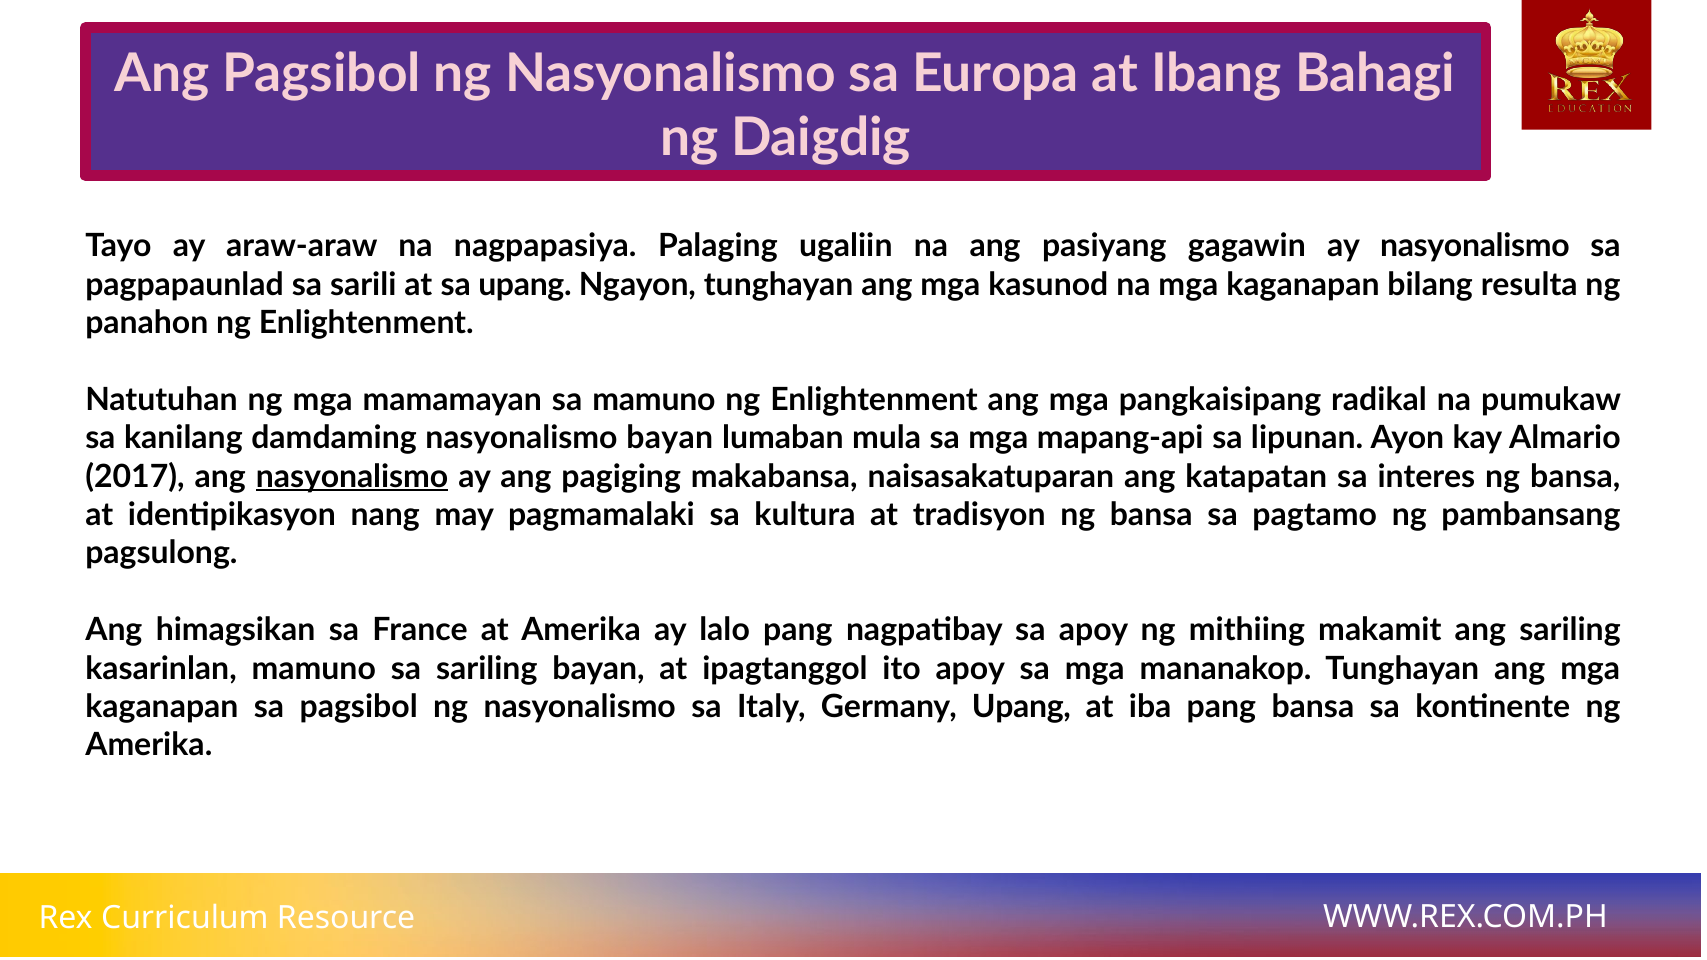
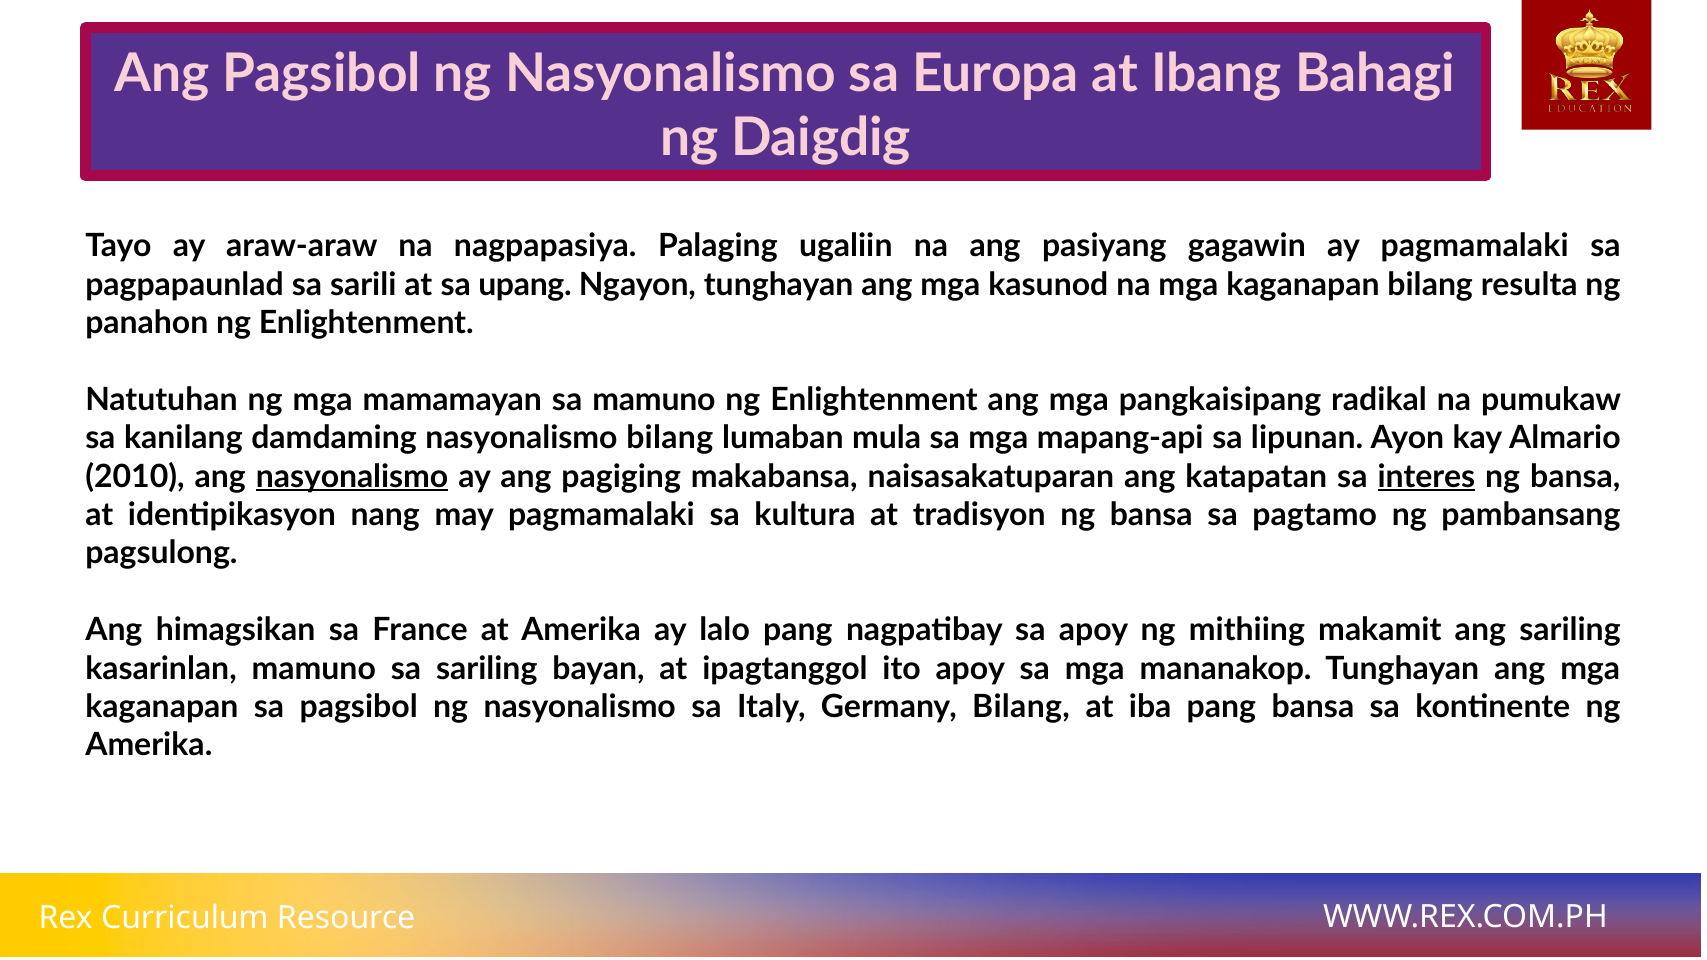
ay nasyonalismo: nasyonalismo -> pagmamalaki
nasyonalismo bayan: bayan -> bilang
2017: 2017 -> 2010
interes underline: none -> present
Germany Upang: Upang -> Bilang
